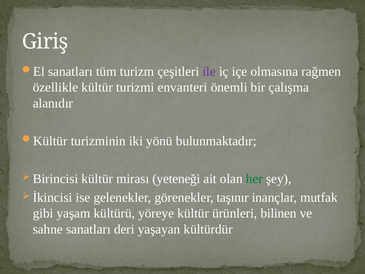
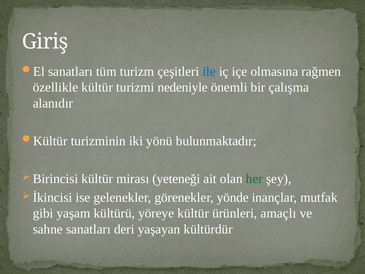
ile colour: purple -> blue
envanteri: envanteri -> nedeniyle
taşınır: taşınır -> yönde
bilinen: bilinen -> amaçlı
